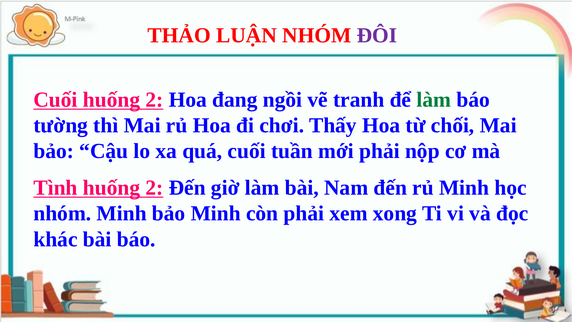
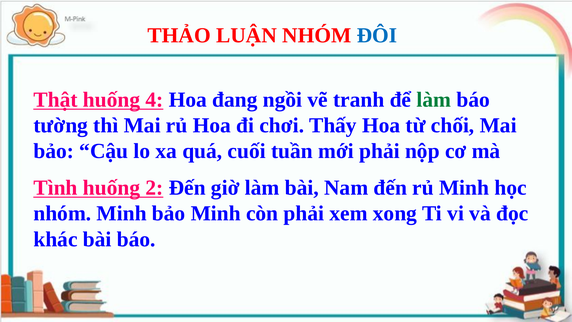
ĐÔI colour: purple -> blue
Cuối at (56, 100): Cuối -> Thật
2 at (154, 100): 2 -> 4
